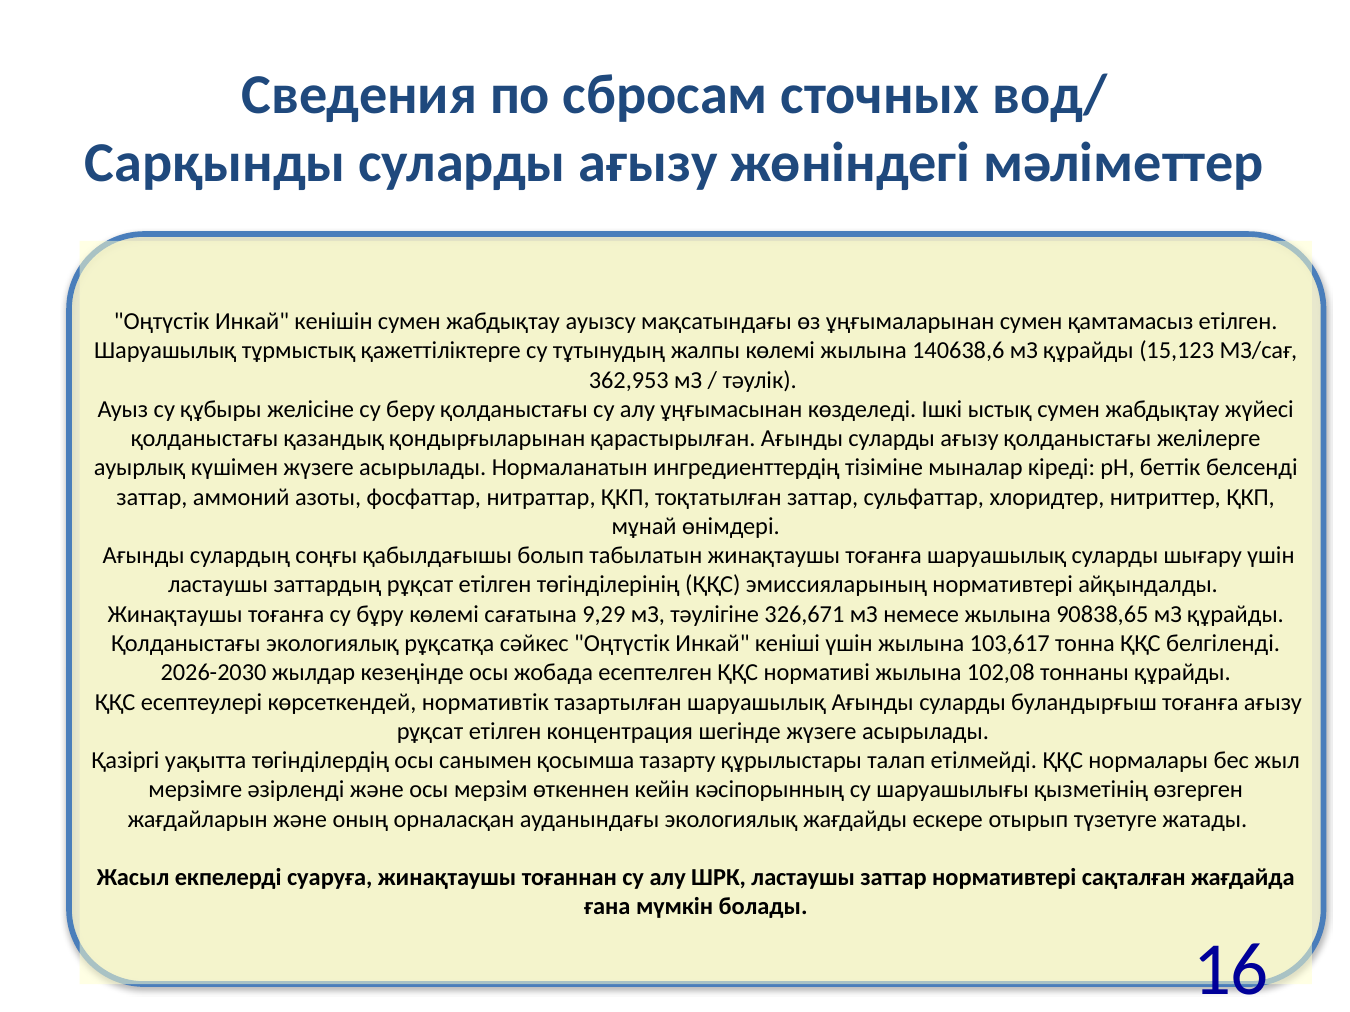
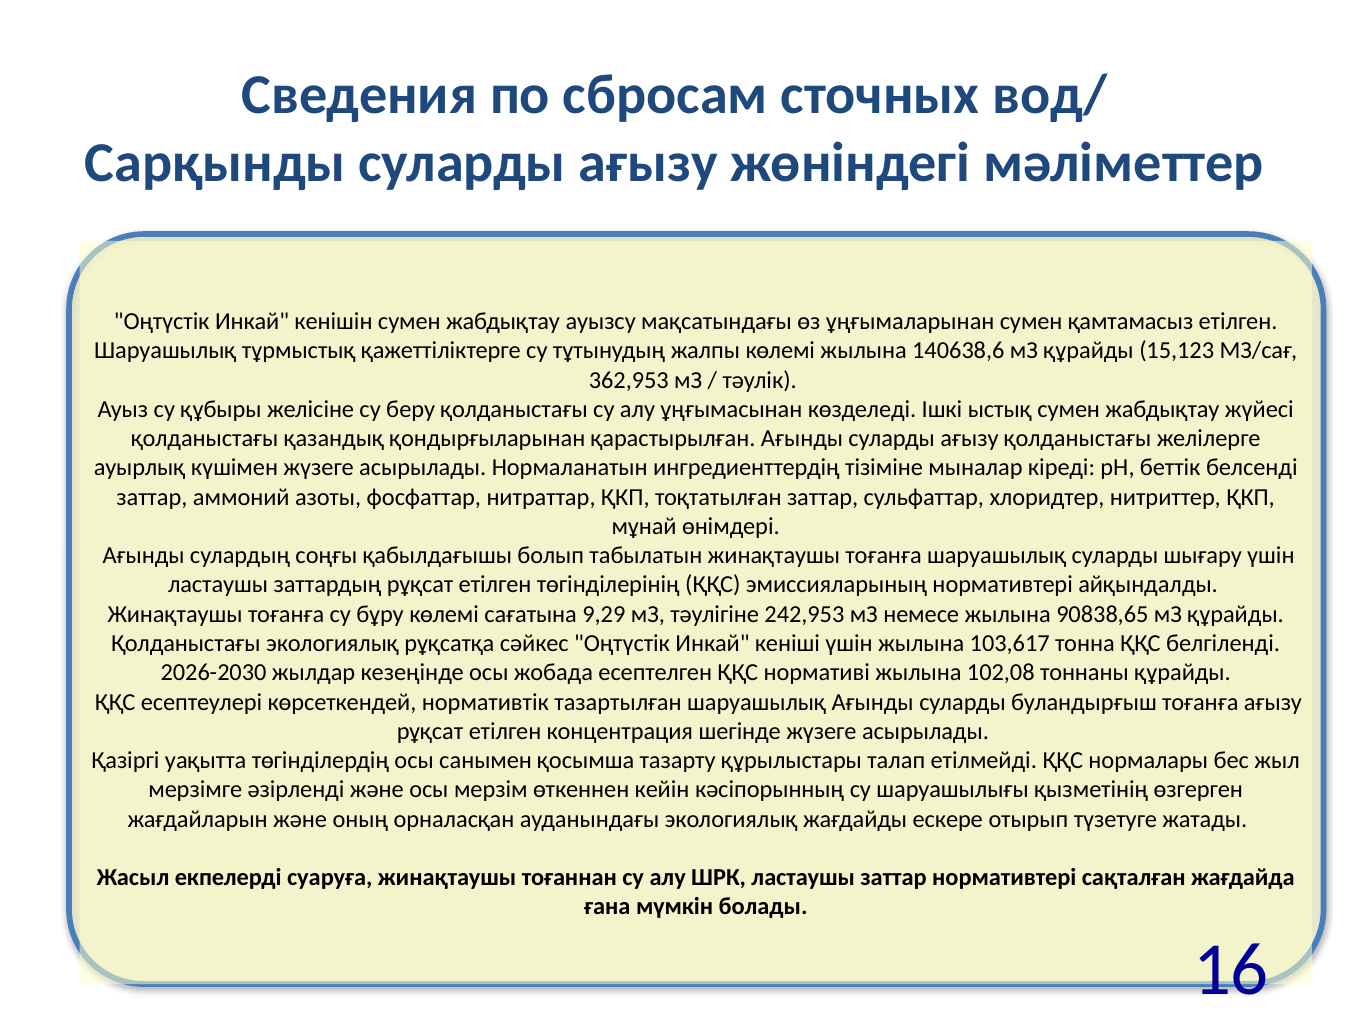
326,671: 326,671 -> 242,953
